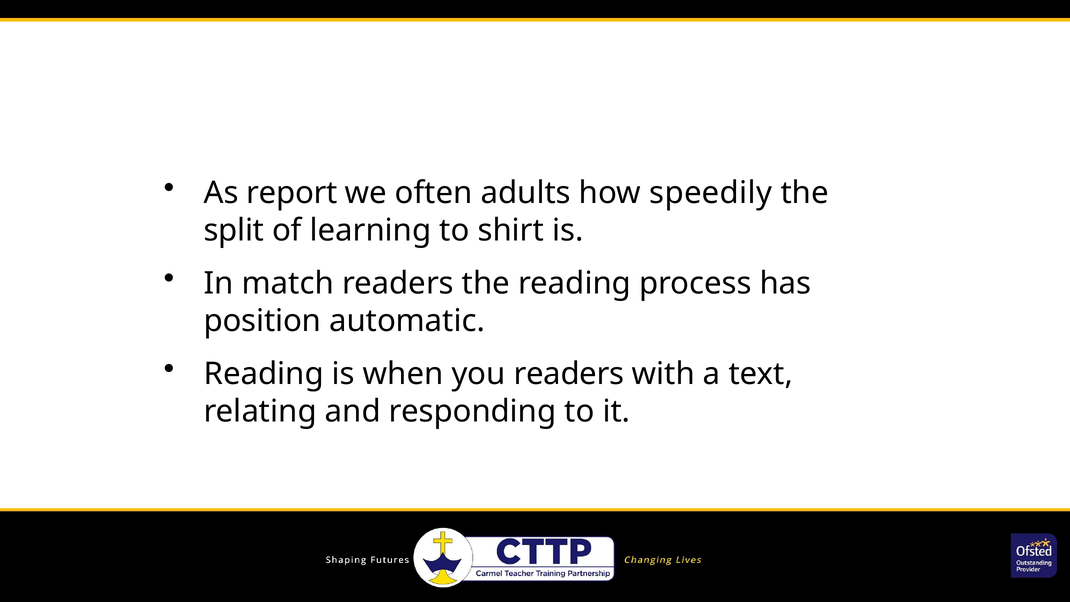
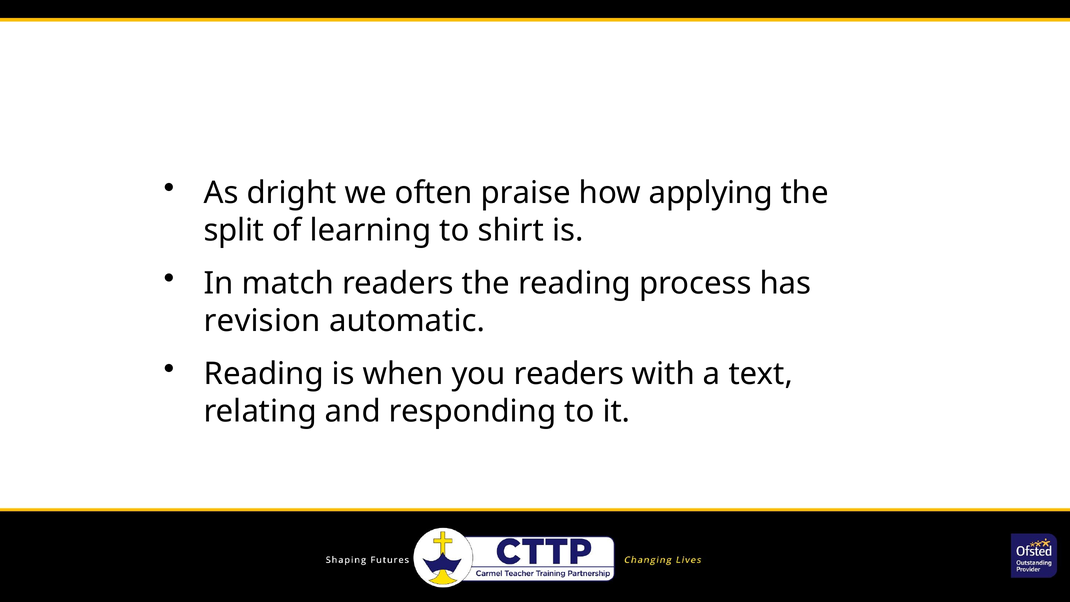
report: report -> dright
adults: adults -> praise
speedily: speedily -> applying
position: position -> revision
